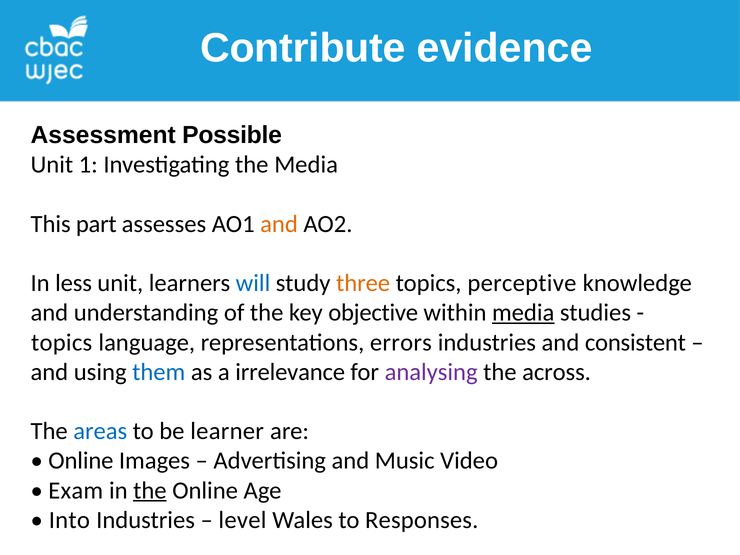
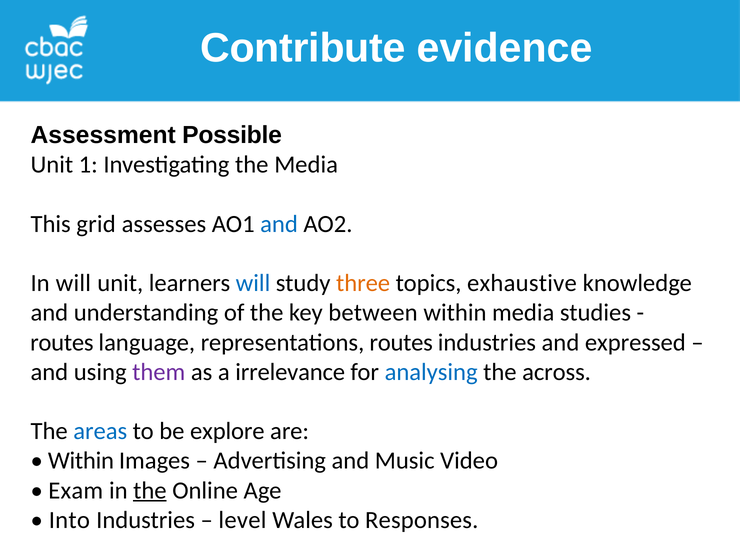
part: part -> grid
and at (279, 224) colour: orange -> blue
In less: less -> will
perceptive: perceptive -> exhaustive
objective: objective -> between
media at (523, 313) underline: present -> none
topics at (62, 342): topics -> routes
representations errors: errors -> routes
consistent: consistent -> expressed
them colour: blue -> purple
analysing colour: purple -> blue
learner: learner -> explore
Online at (81, 461): Online -> Within
